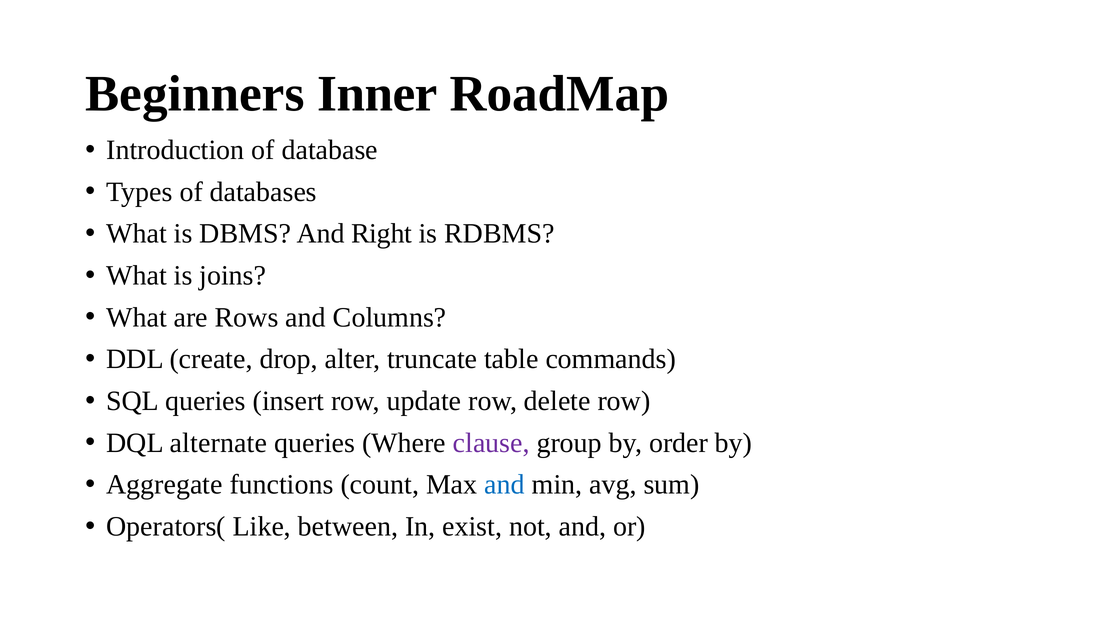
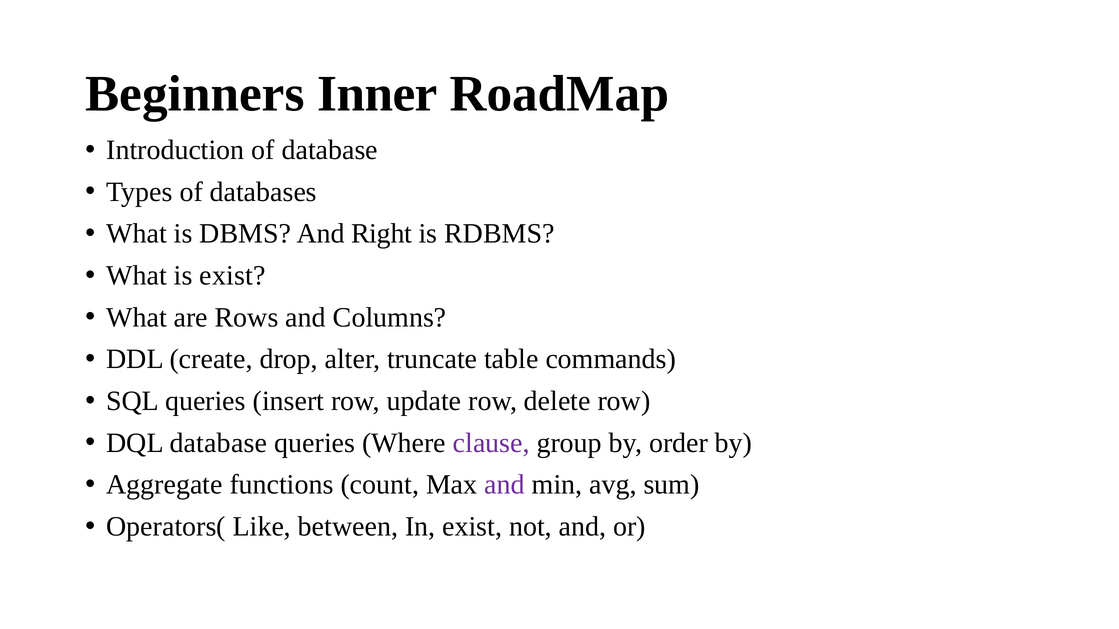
is joins: joins -> exist
DQL alternate: alternate -> database
and at (505, 485) colour: blue -> purple
